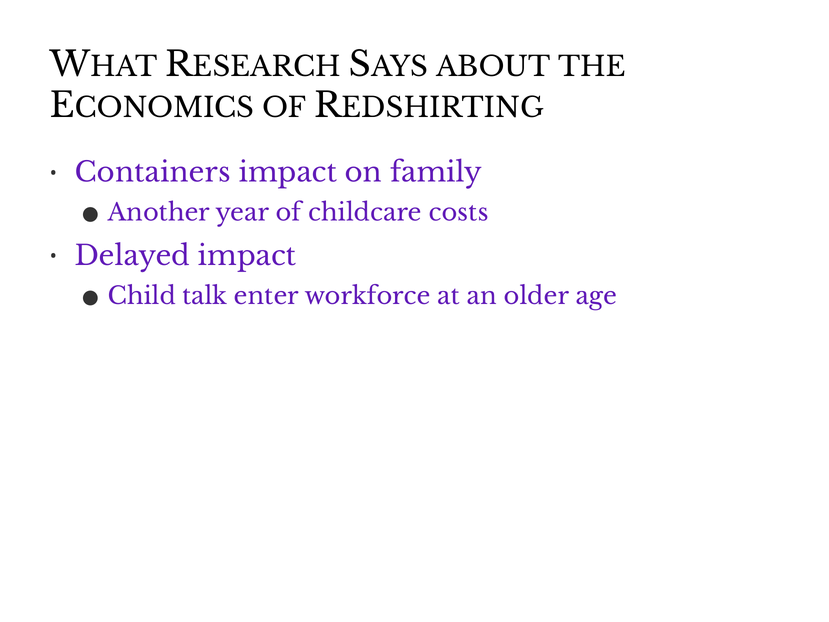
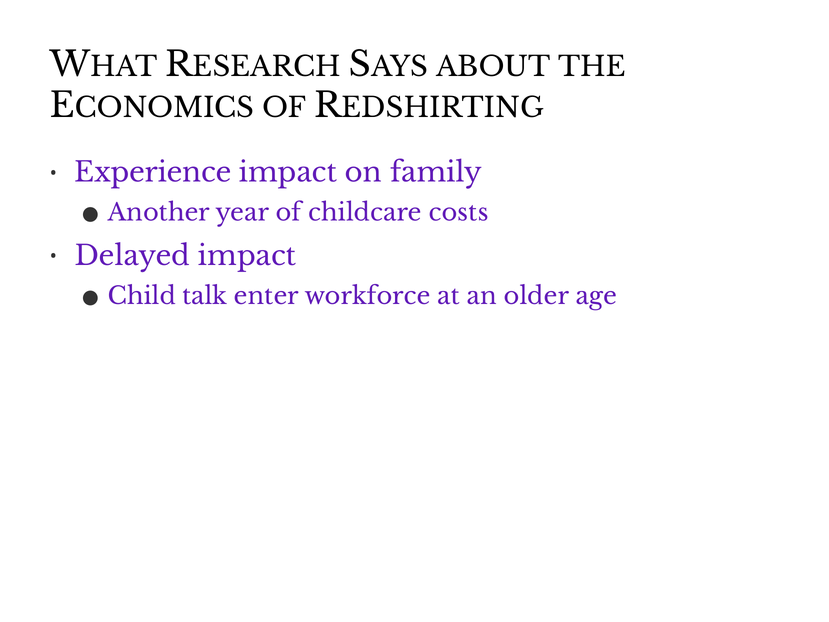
Containers: Containers -> Experience
